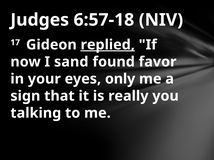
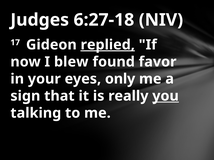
6:57-18: 6:57-18 -> 6:27-18
sand: sand -> blew
you underline: none -> present
